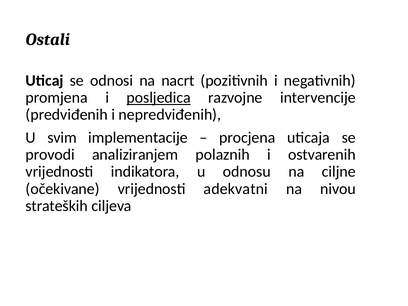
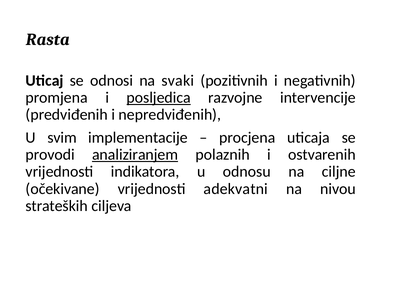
Ostali: Ostali -> Rasta
nacrt: nacrt -> svaki
analiziranjem underline: none -> present
